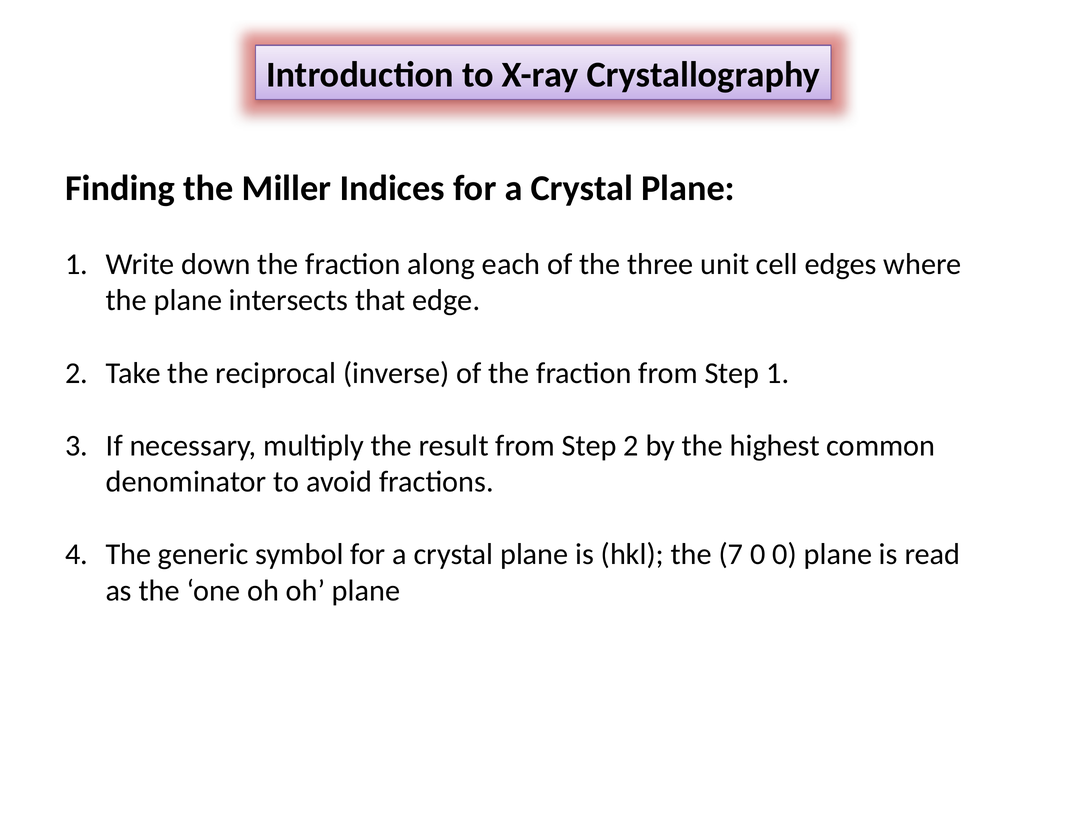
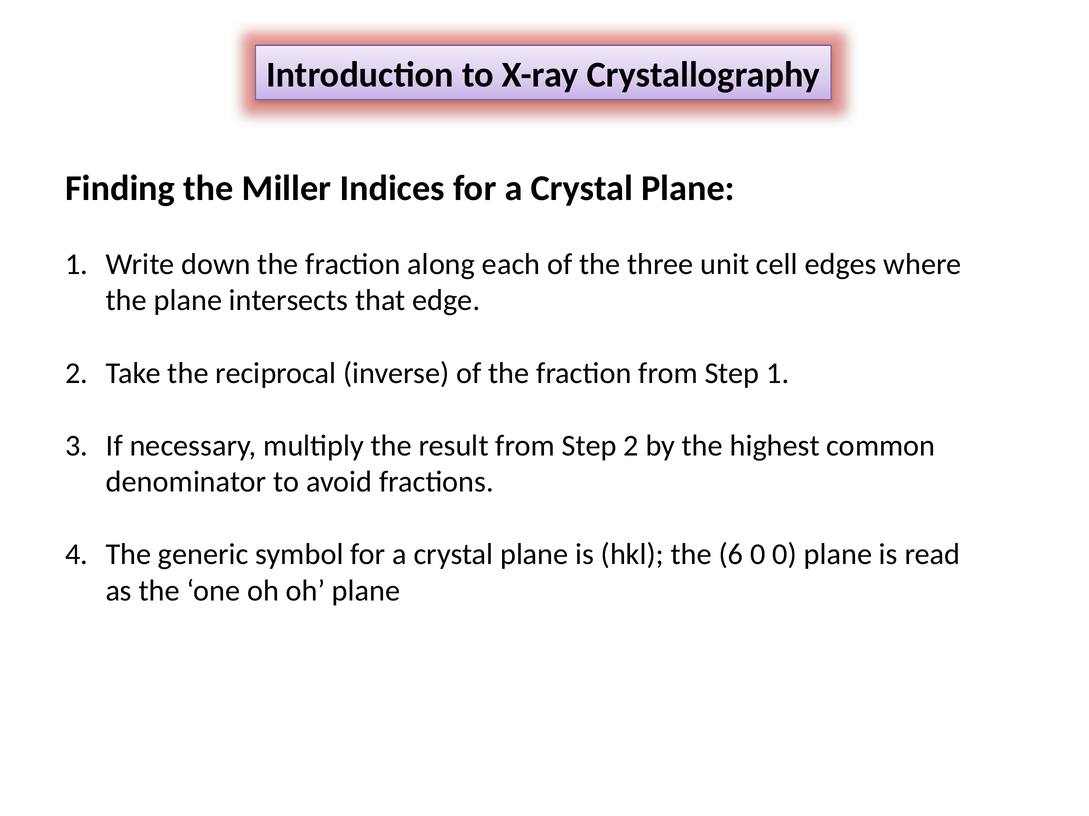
7: 7 -> 6
